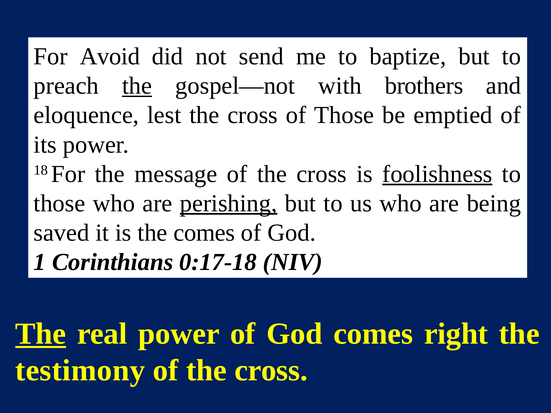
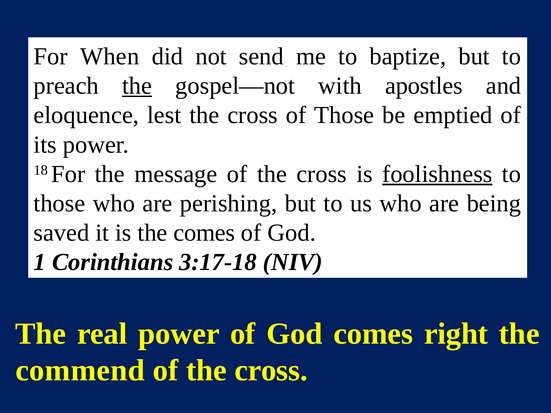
Avoid: Avoid -> When
brothers: brothers -> apostles
perishing underline: present -> none
0:17-18: 0:17-18 -> 3:17-18
The at (41, 334) underline: present -> none
testimony: testimony -> commend
